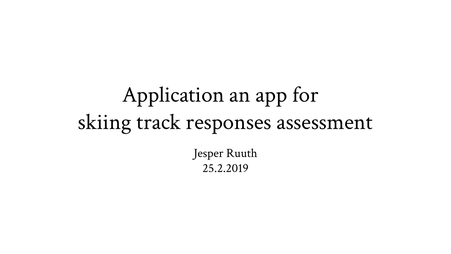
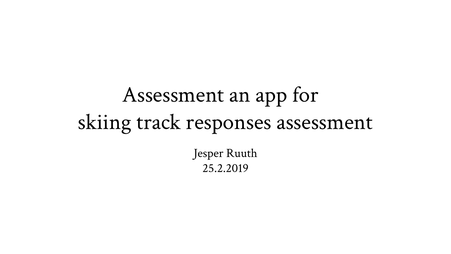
Application at (173, 94): Application -> Assessment
